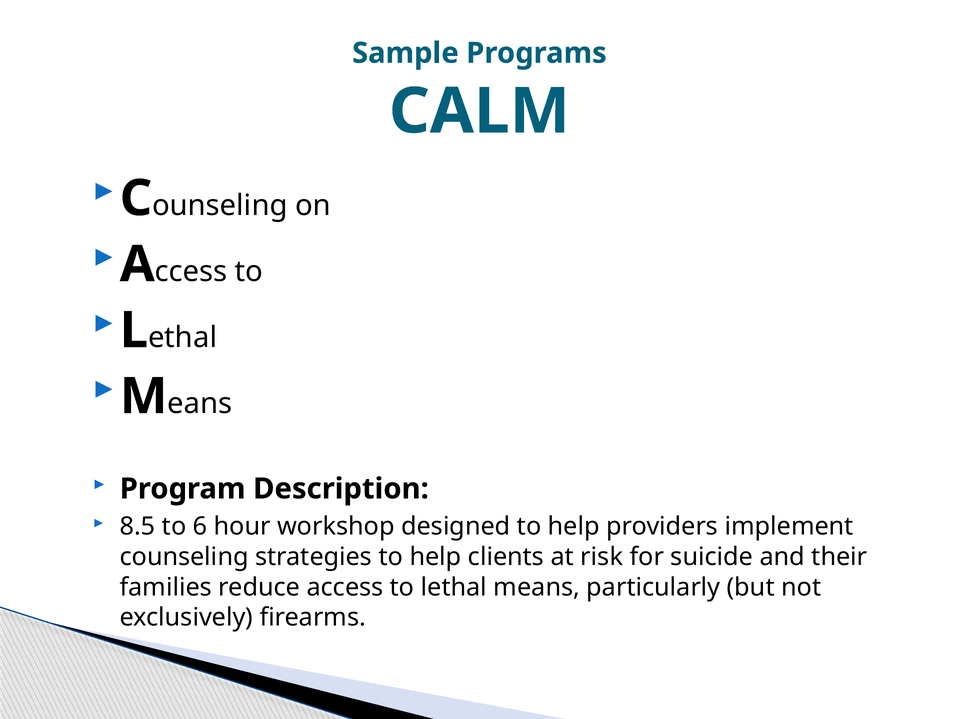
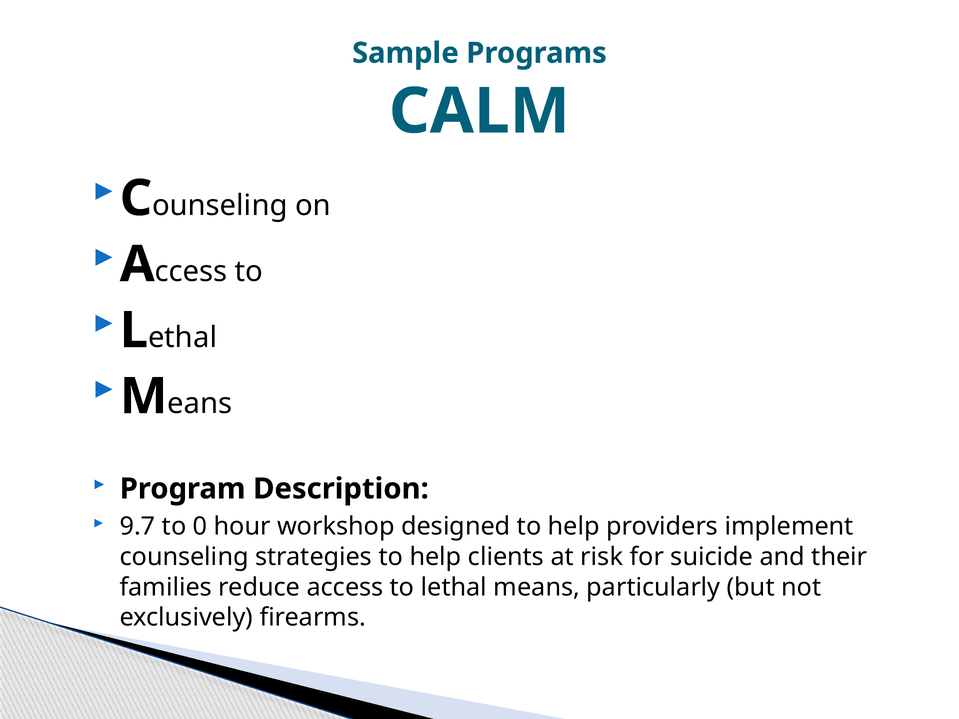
8.5: 8.5 -> 9.7
6: 6 -> 0
